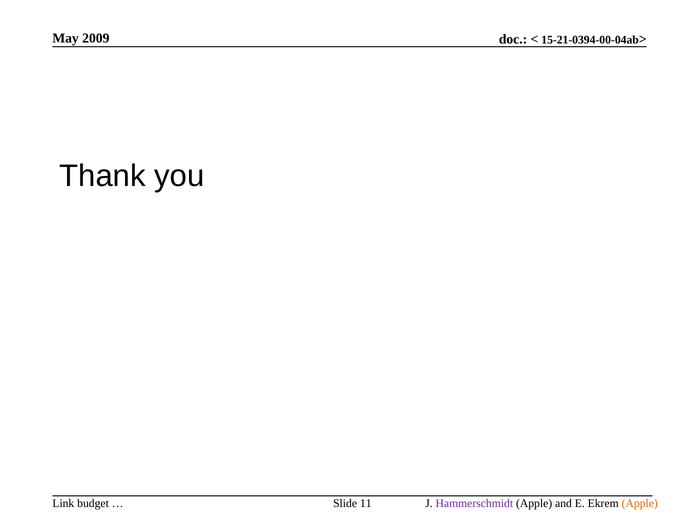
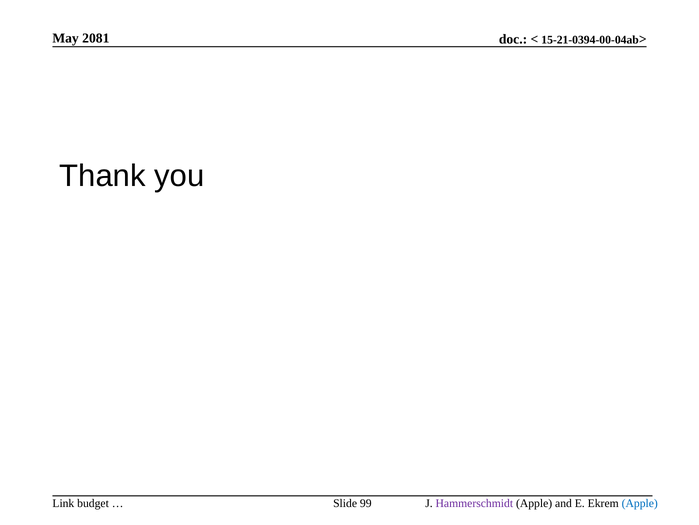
2009: 2009 -> 2081
Apple at (640, 503) colour: orange -> blue
11: 11 -> 99
